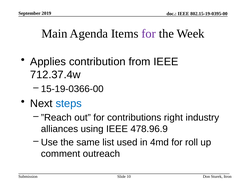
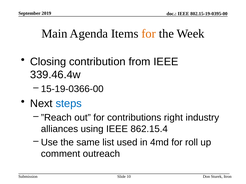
for at (149, 34) colour: purple -> orange
Applies: Applies -> Closing
712.37.4w: 712.37.4w -> 339.46.4w
478.96.9: 478.96.9 -> 862.15.4
